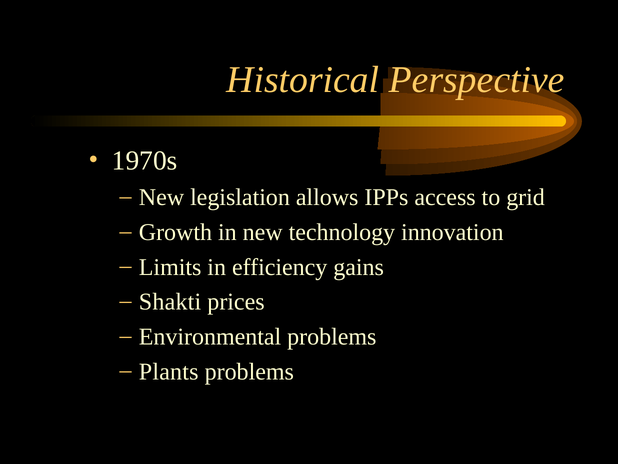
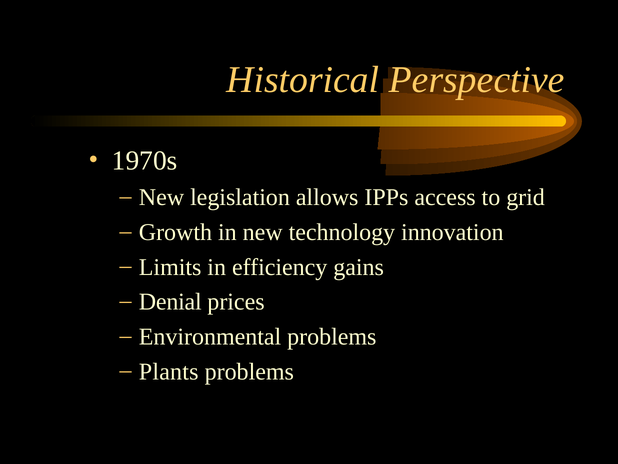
Shakti: Shakti -> Denial
